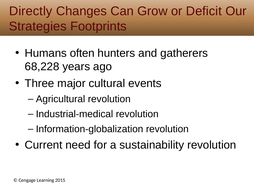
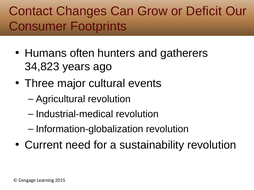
Directly: Directly -> Contact
Strategies: Strategies -> Consumer
68,228: 68,228 -> 34,823
